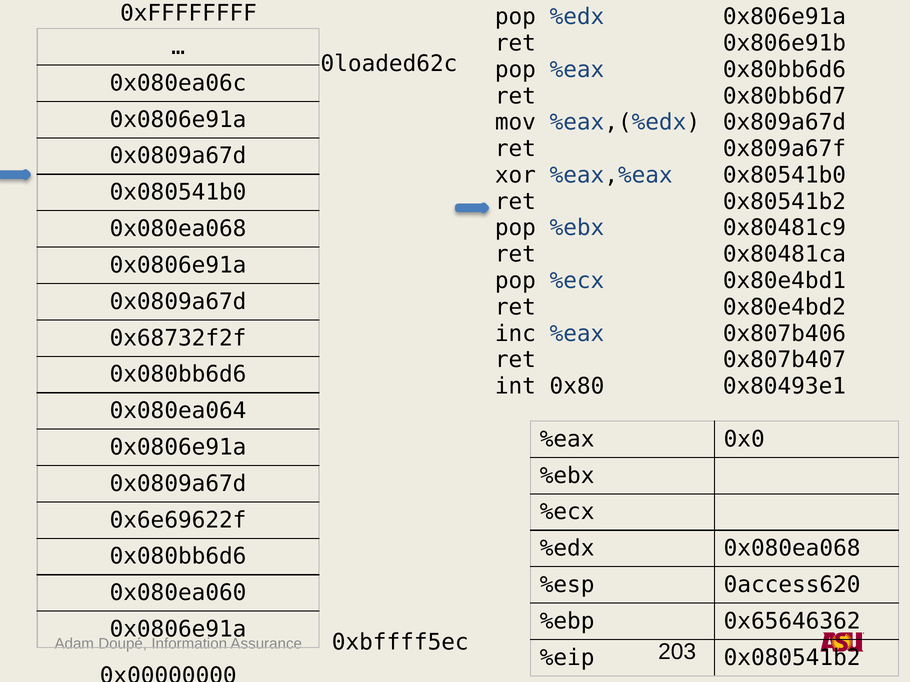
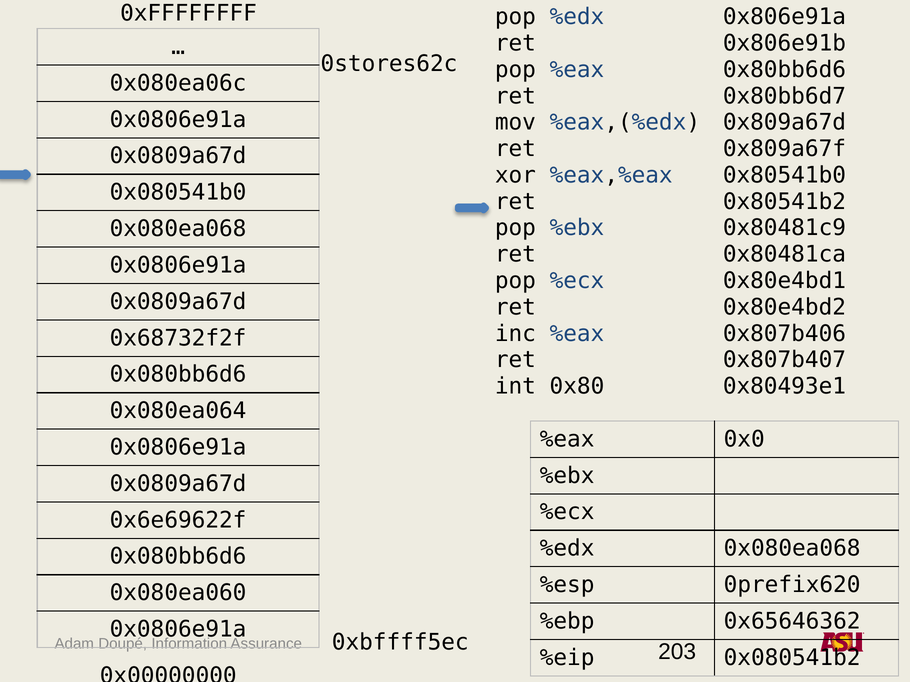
0loaded62c: 0loaded62c -> 0stores62c
0access620: 0access620 -> 0prefix620
